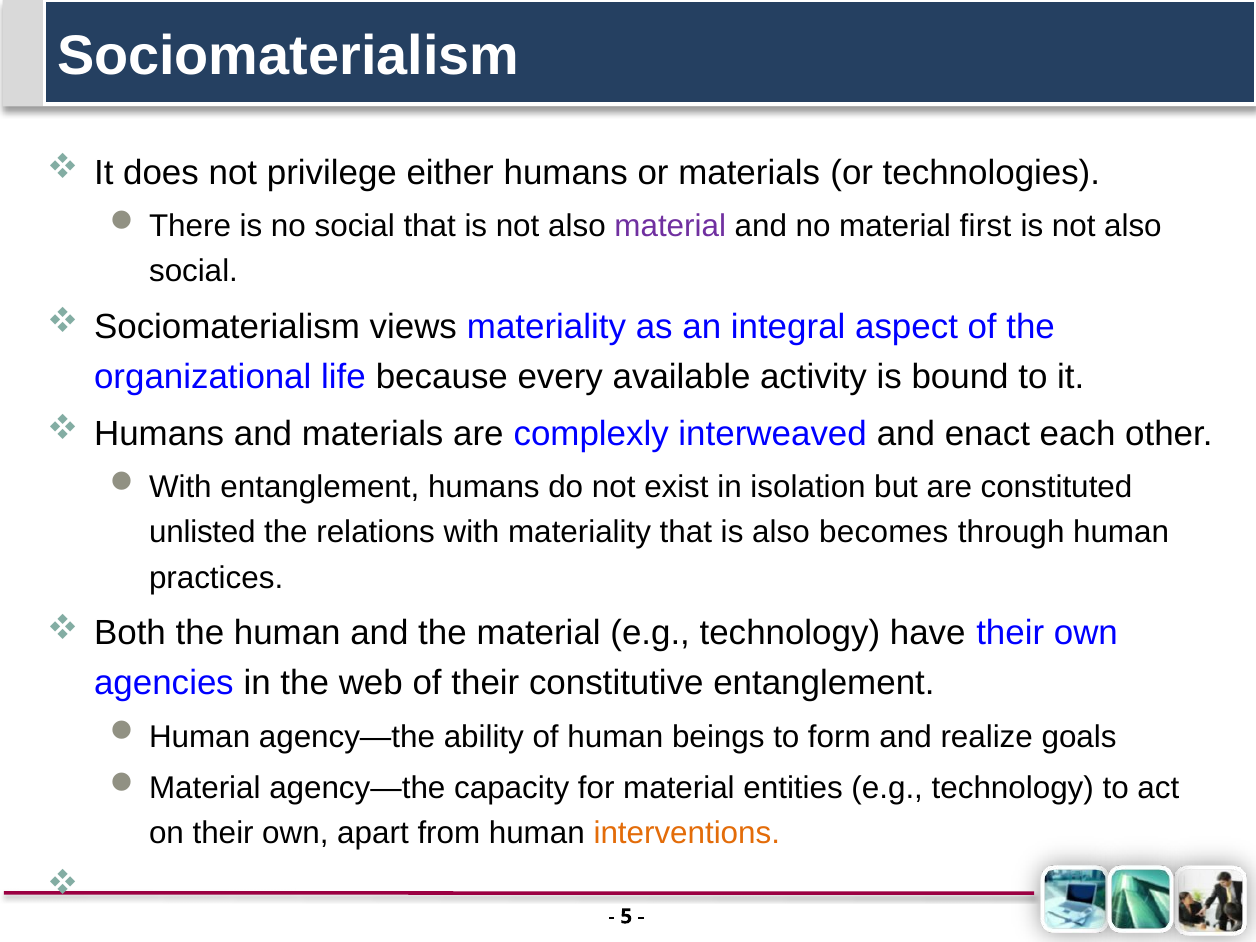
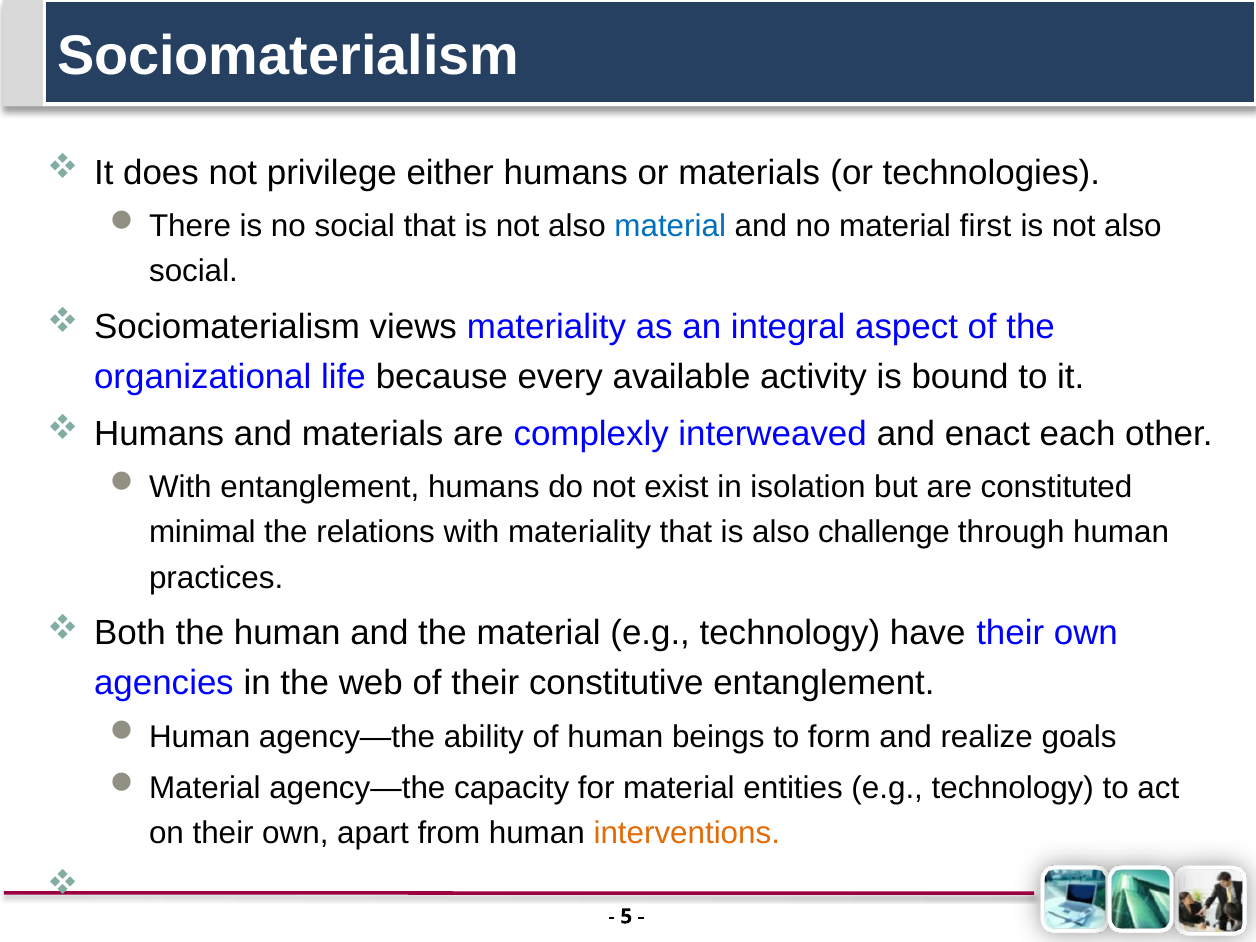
material at (670, 226) colour: purple -> blue
unlisted: unlisted -> minimal
becomes: becomes -> challenge
